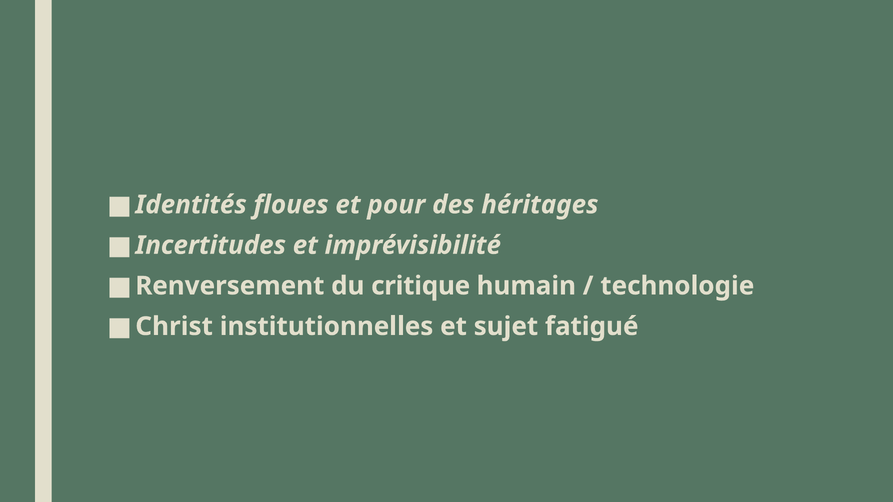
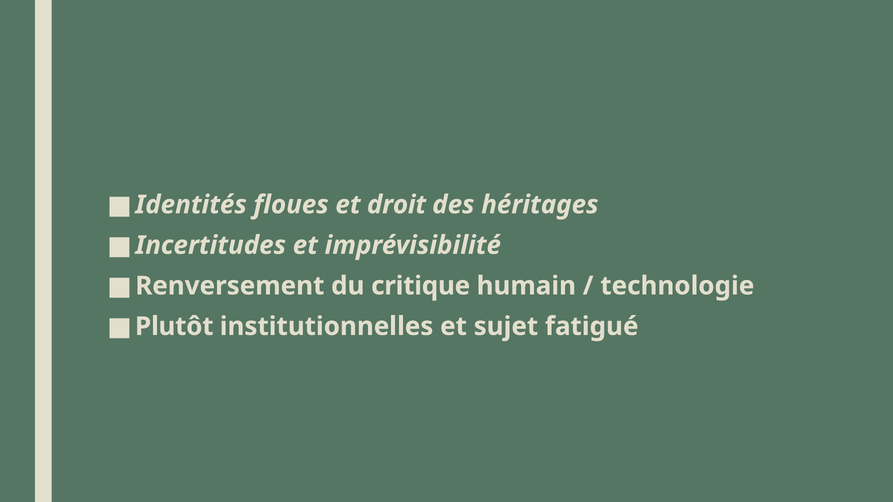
pour: pour -> droit
Christ: Christ -> Plutôt
